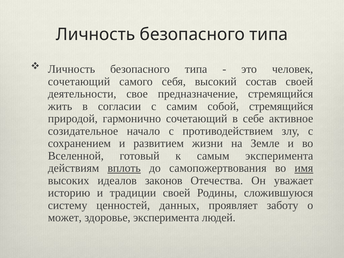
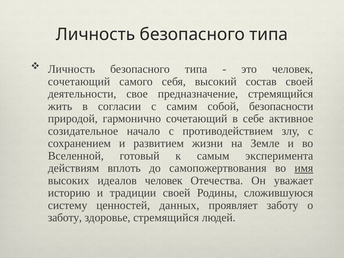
собой стремящийся: стремящийся -> безопасности
вплоть underline: present -> none
идеалов законов: законов -> человек
может at (65, 218): может -> заботу
здоровье эксперимента: эксперимента -> стремящийся
